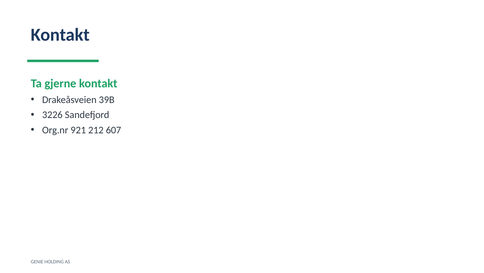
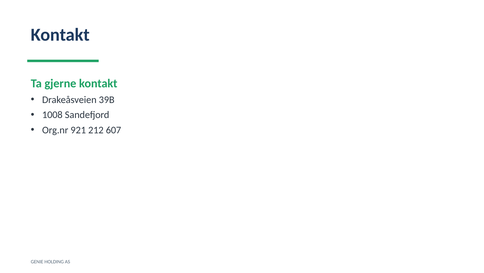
3226: 3226 -> 1008
